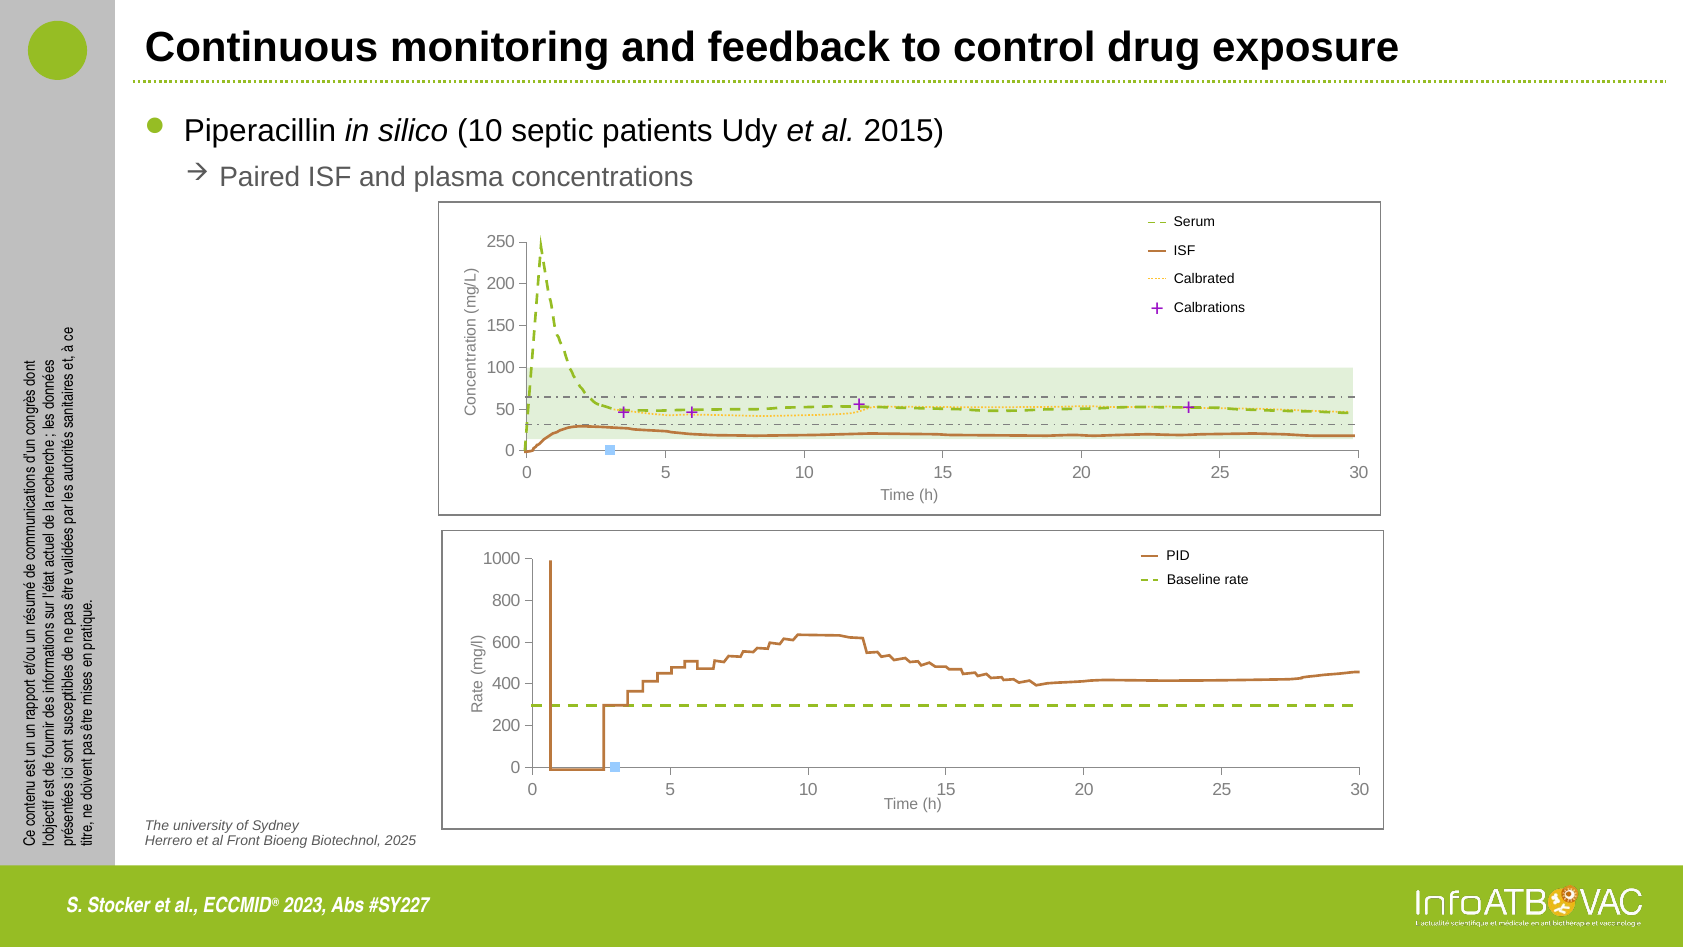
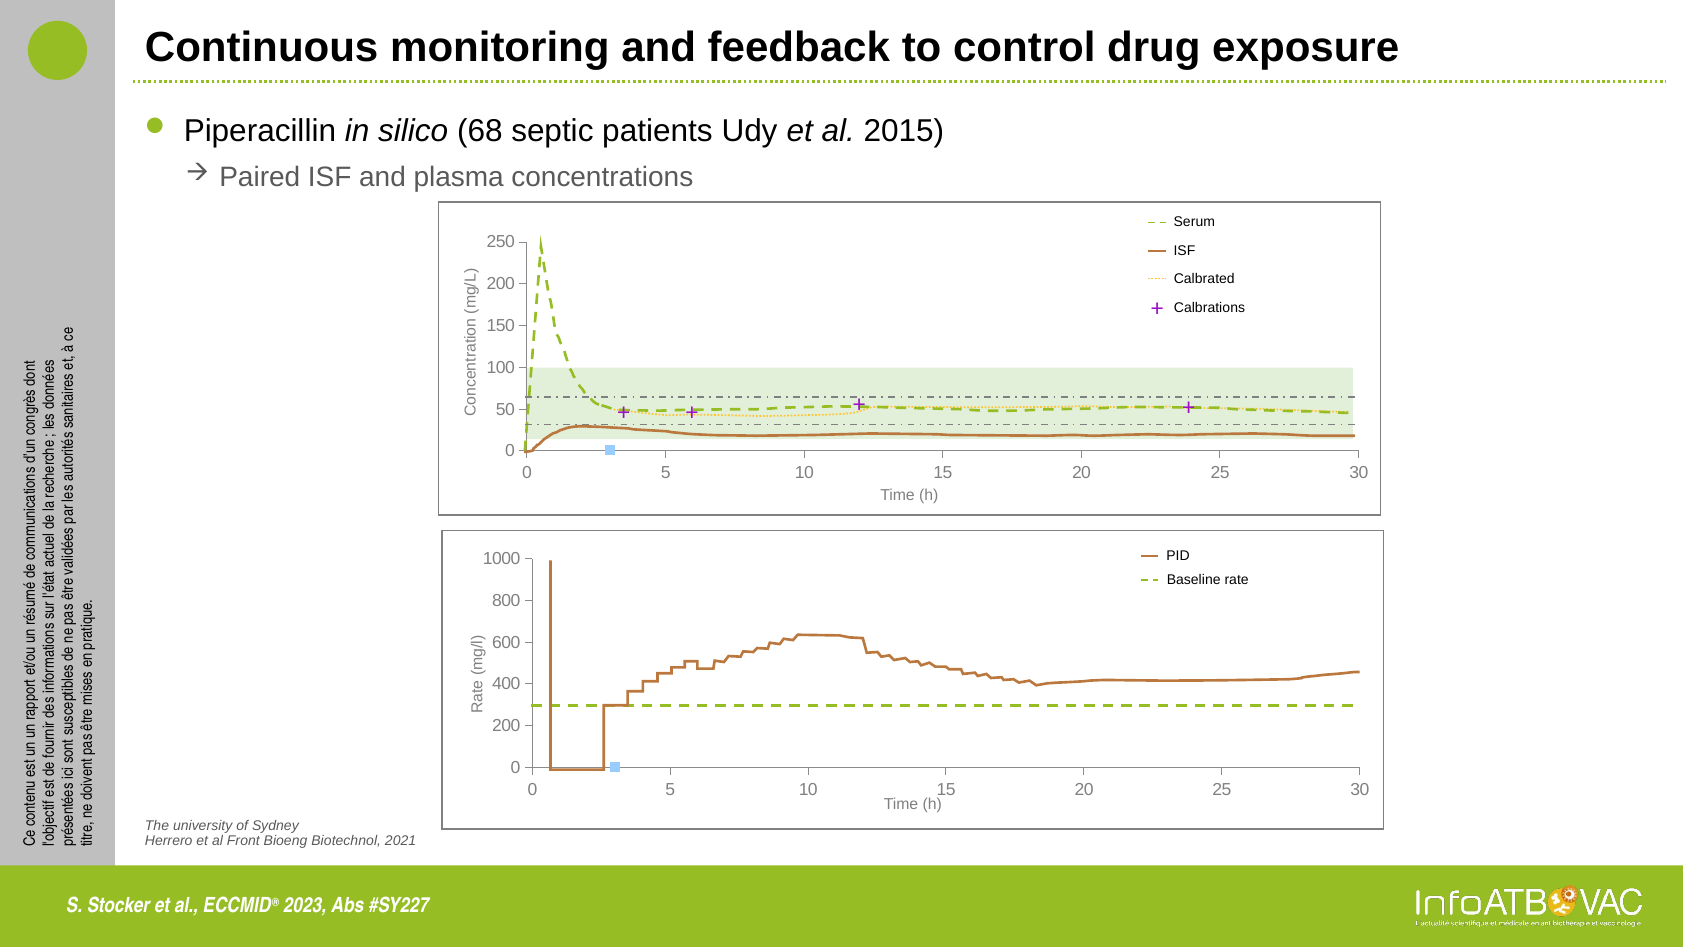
silico 10: 10 -> 68
2025: 2025 -> 2021
